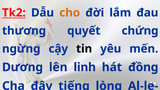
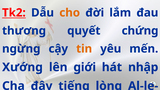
tin colour: black -> orange
Dương: Dương -> Xướng
linh: linh -> giới
đồng: đồng -> nhập
